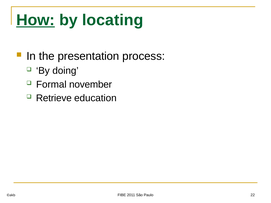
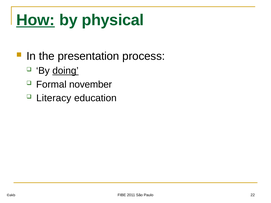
locating: locating -> physical
doing underline: none -> present
Retrieve: Retrieve -> Literacy
